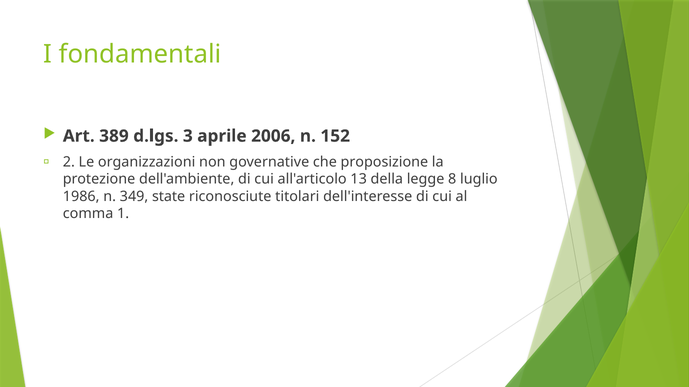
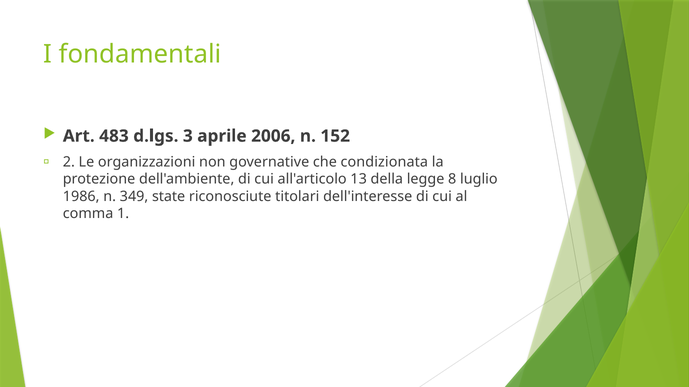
389: 389 -> 483
proposizione: proposizione -> condizionata
